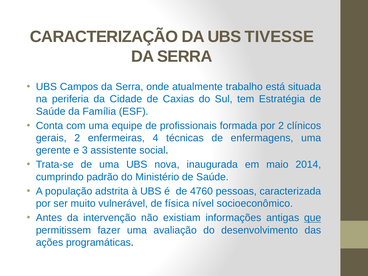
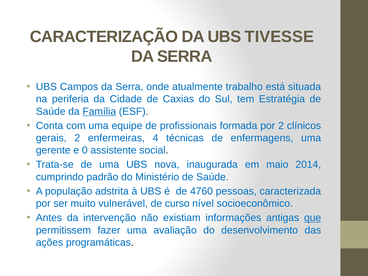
Família underline: none -> present
3: 3 -> 0
física: física -> curso
